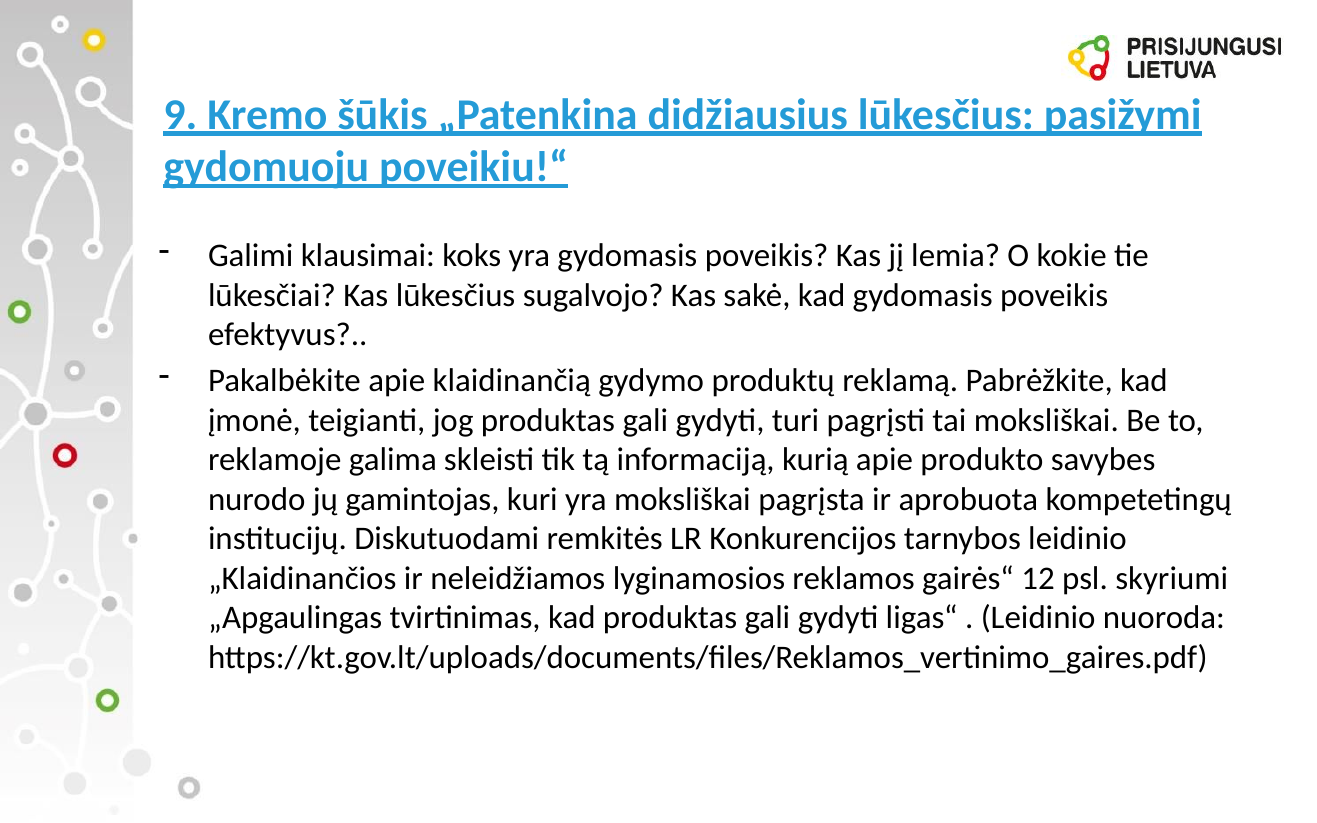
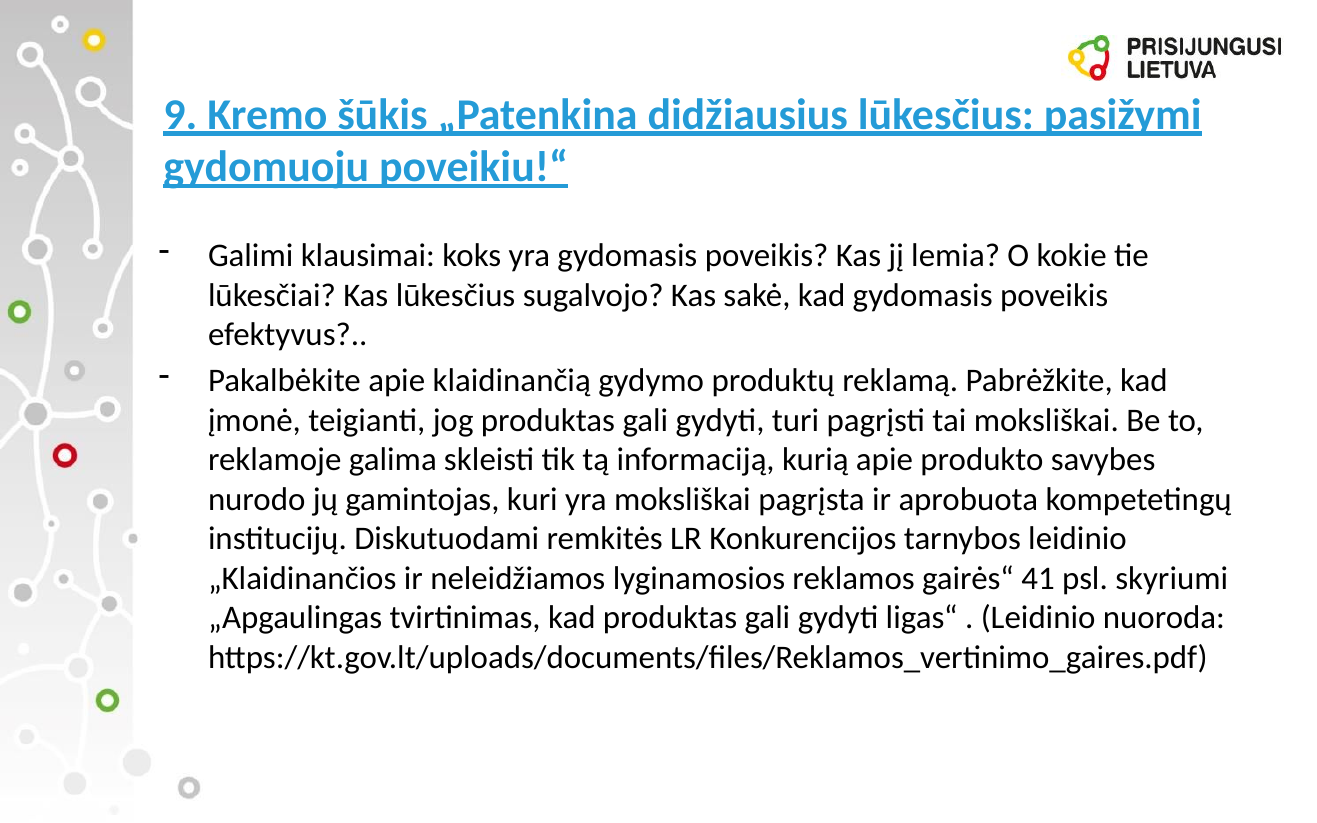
12: 12 -> 41
